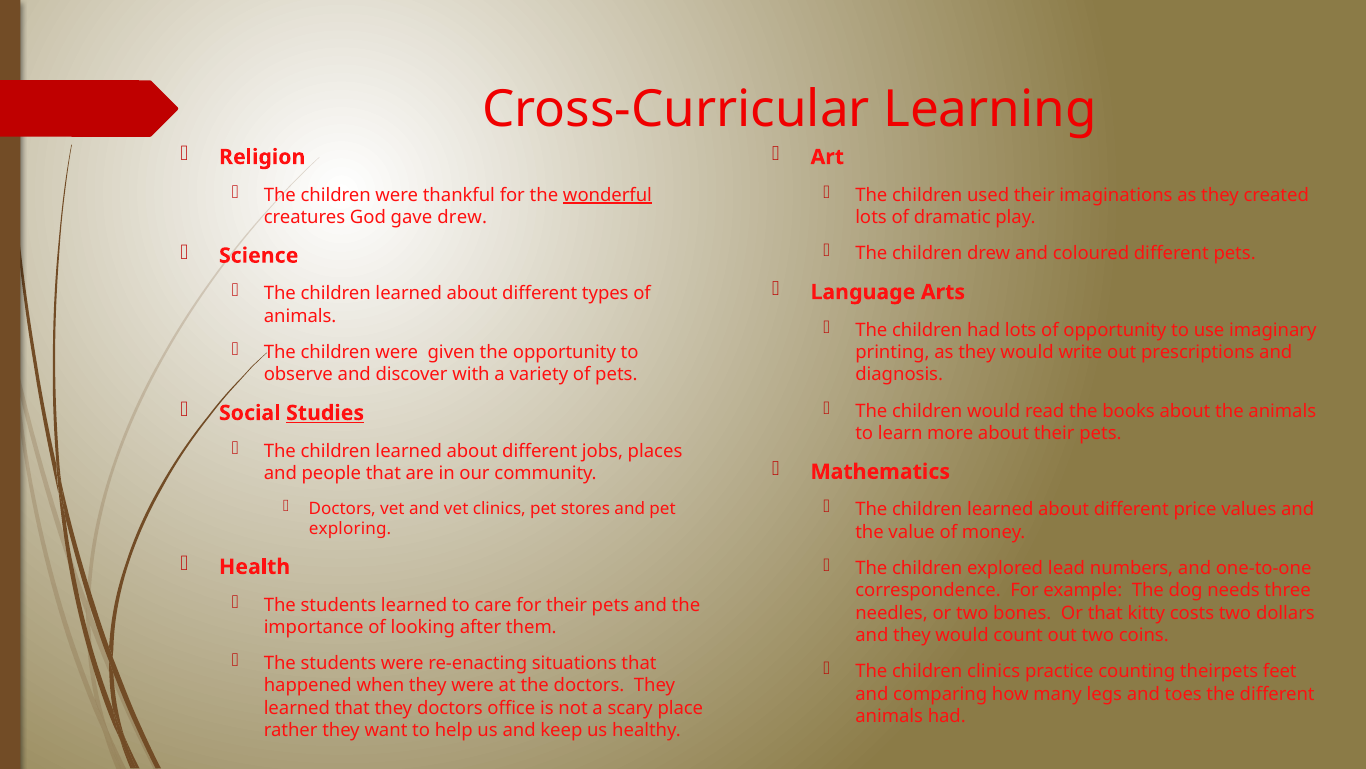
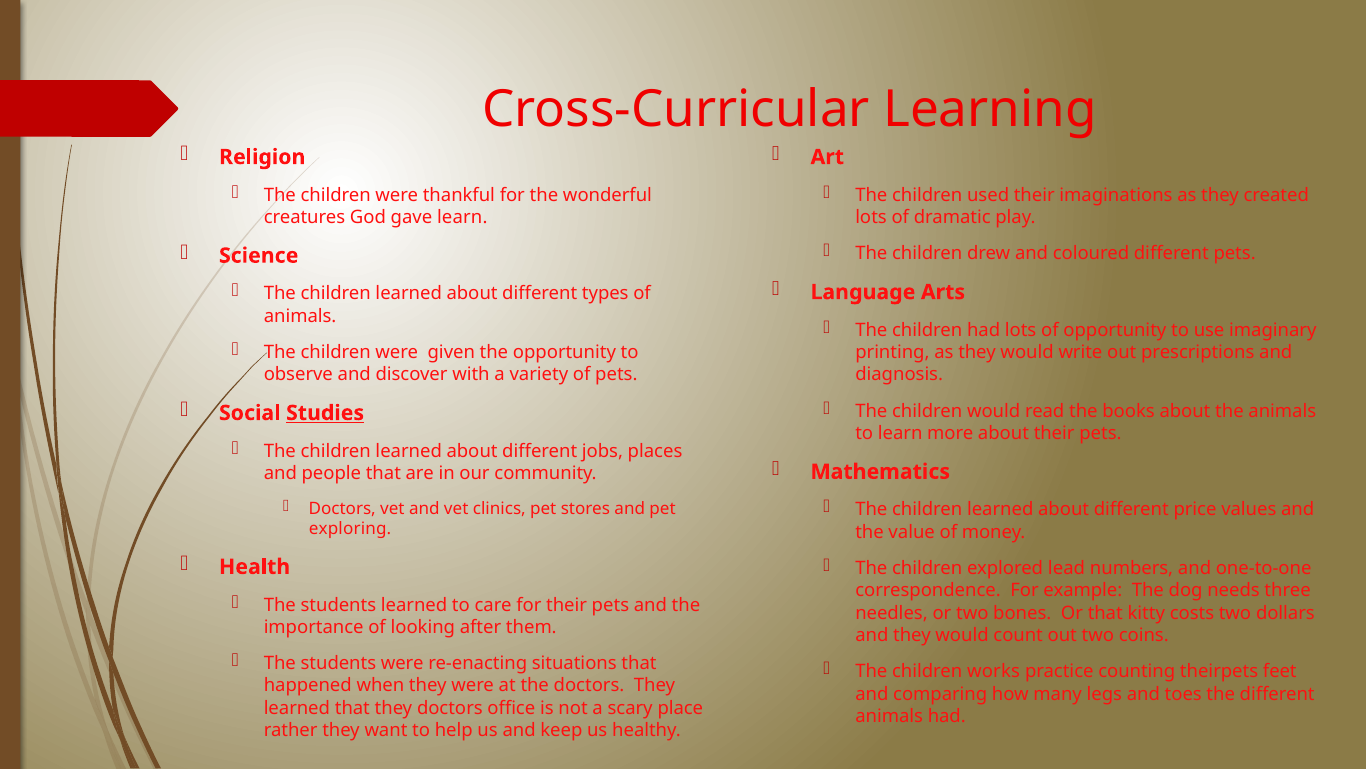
wonderful underline: present -> none
gave drew: drew -> learn
children clinics: clinics -> works
